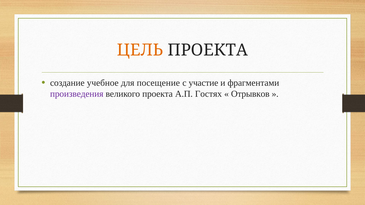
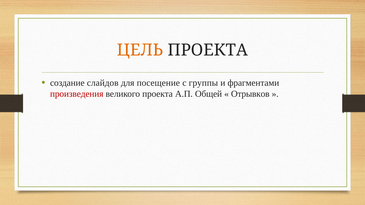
учебное: учебное -> слайдов
участие: участие -> группы
произведения colour: purple -> red
Гостях: Гостях -> Общей
